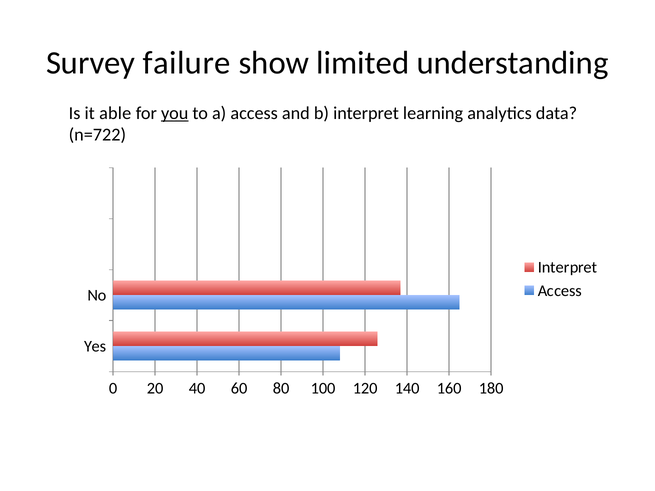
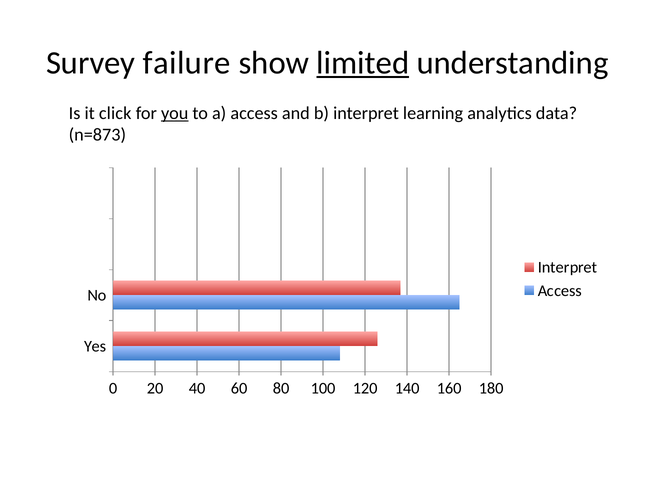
limited underline: none -> present
able: able -> click
n=722: n=722 -> n=873
